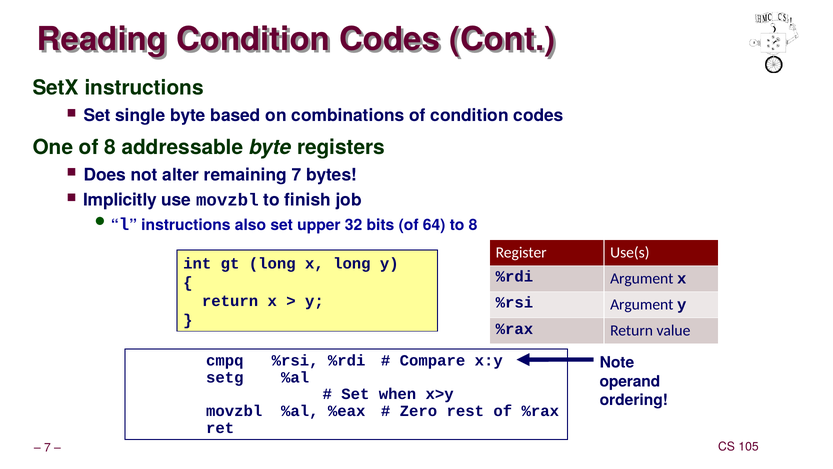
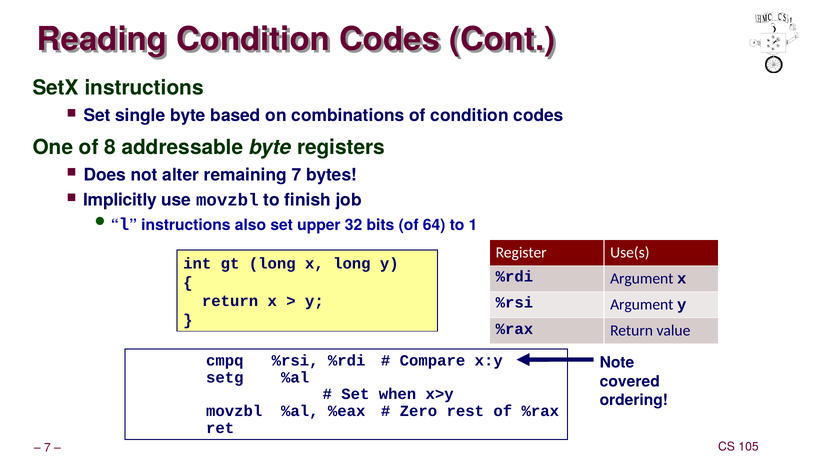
to 8: 8 -> 1
operand: operand -> covered
